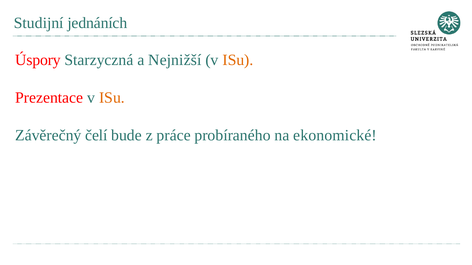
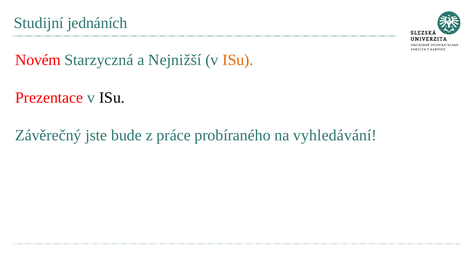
Úspory: Úspory -> Novém
ISu at (112, 98) colour: orange -> black
čelí: čelí -> jste
ekonomické: ekonomické -> vyhledávání
